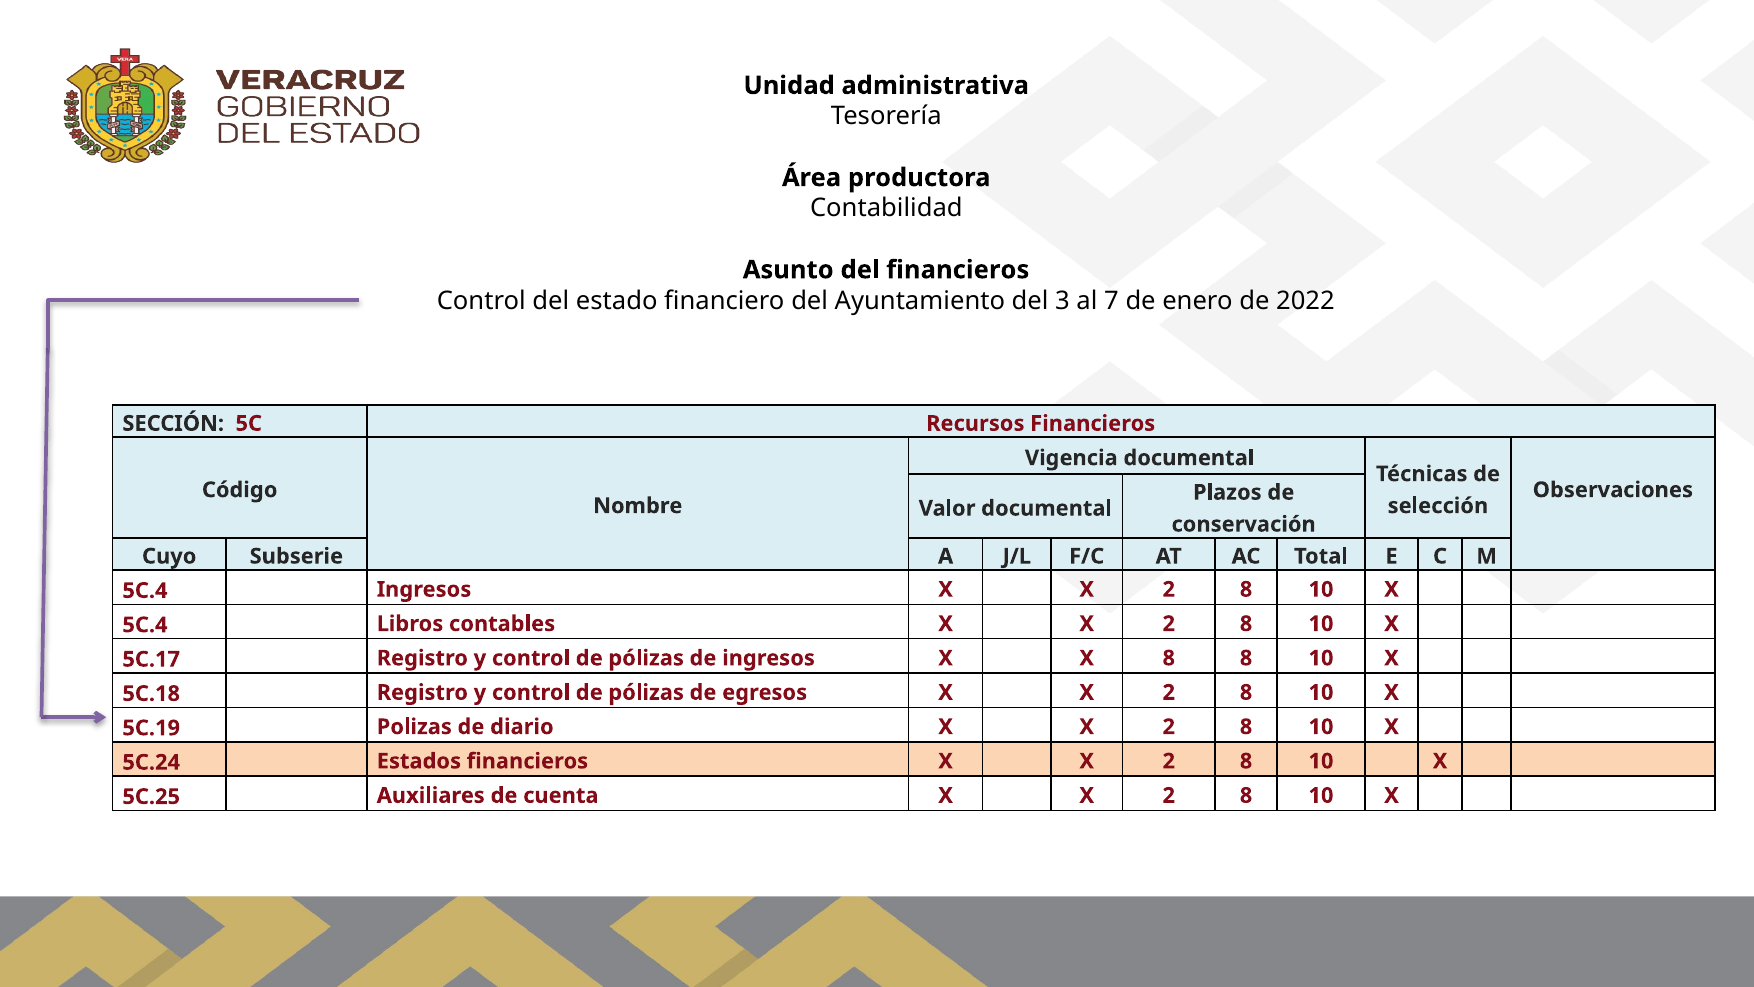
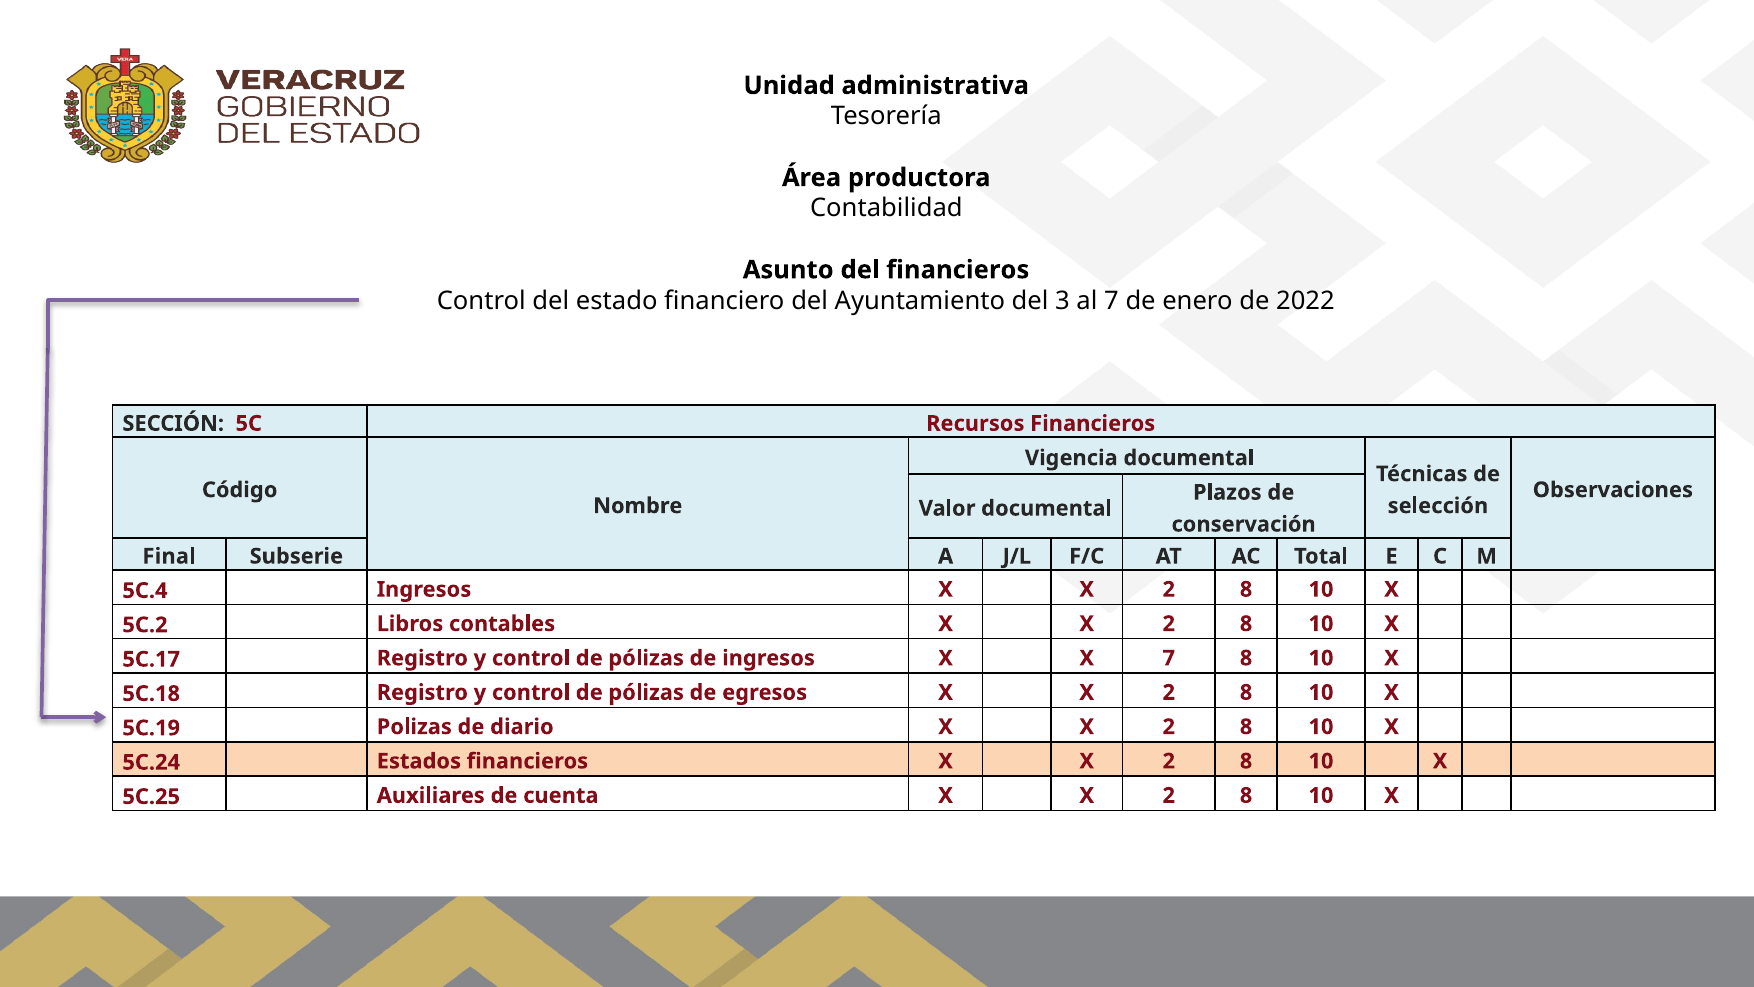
Cuyo: Cuyo -> Final
5C.4 at (145, 625): 5C.4 -> 5C.2
X 8: 8 -> 7
